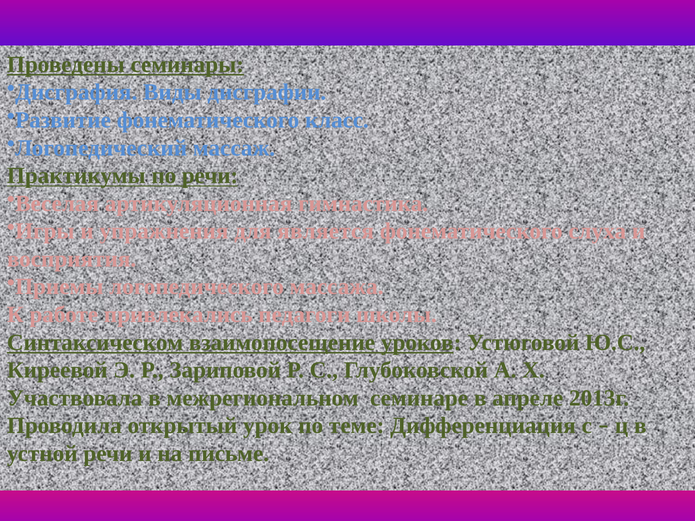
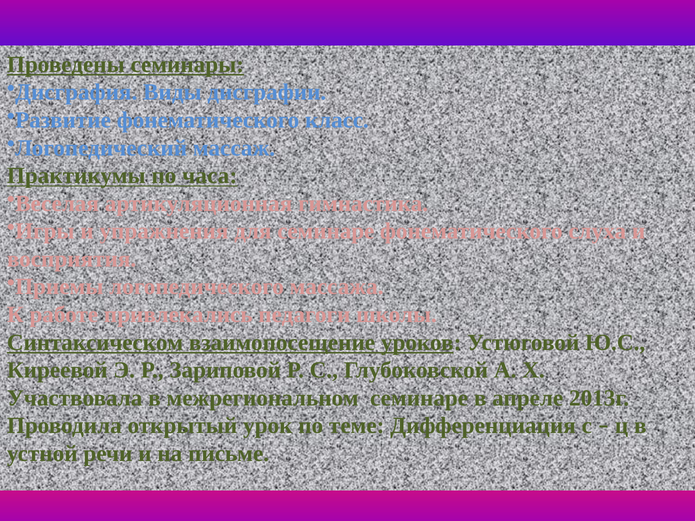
по речи: речи -> часа
для является: является -> семинаре
